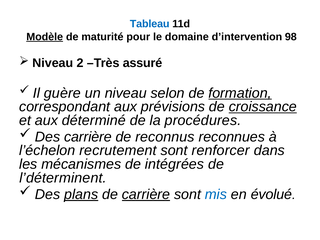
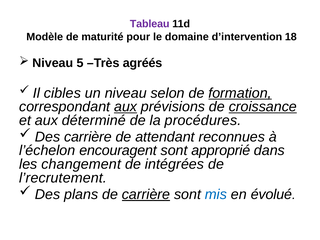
Tableau colour: blue -> purple
Modèle underline: present -> none
98: 98 -> 18
2: 2 -> 5
assuré: assuré -> agréés
guère: guère -> cibles
aux at (126, 107) underline: none -> present
reconnus: reconnus -> attendant
recrutement: recrutement -> encouragent
renforcer: renforcer -> approprié
mécanismes: mécanismes -> changement
l’déterminent: l’déterminent -> l’recrutement
plans underline: present -> none
